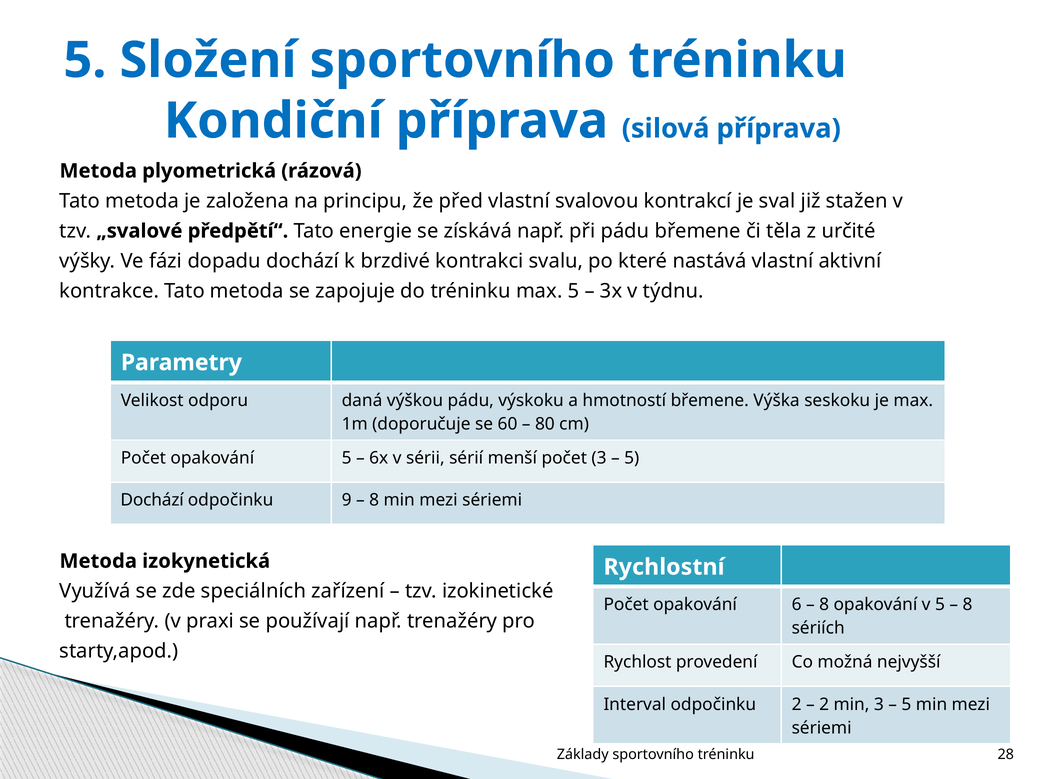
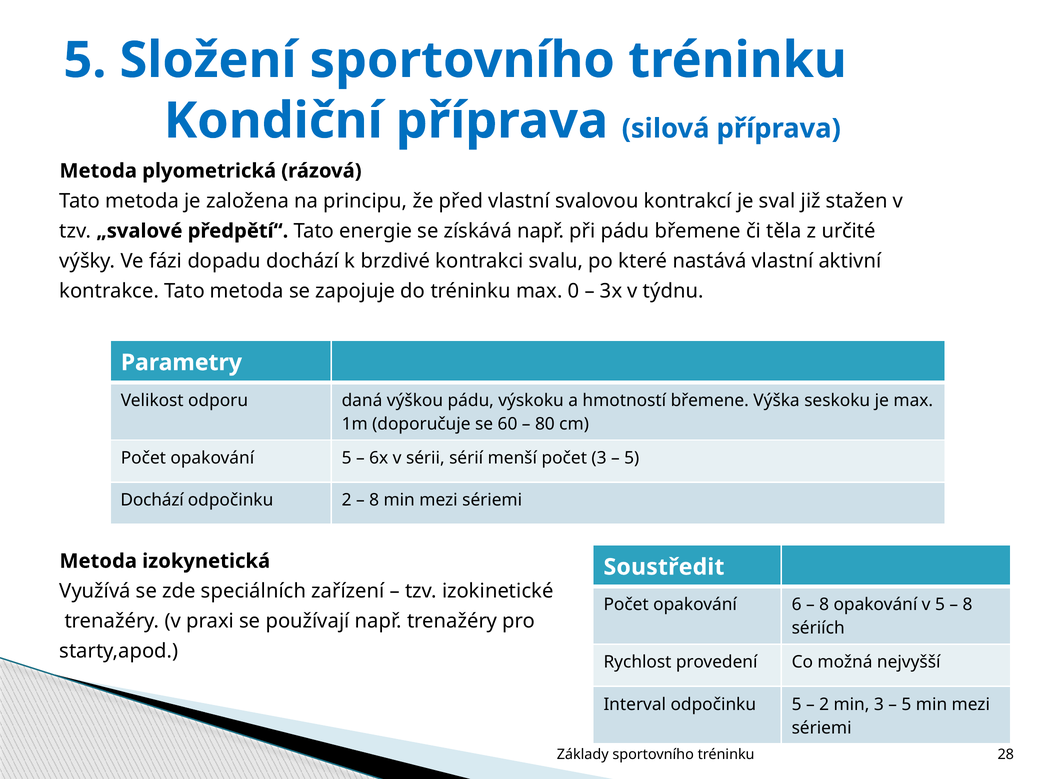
max 5: 5 -> 0
odpočinku 9: 9 -> 2
Rychlostní: Rychlostní -> Soustředit
odpočinku 2: 2 -> 5
